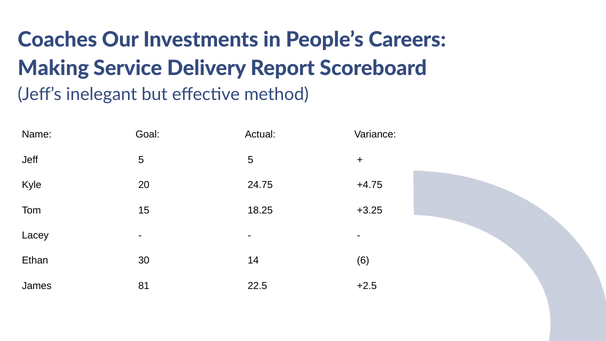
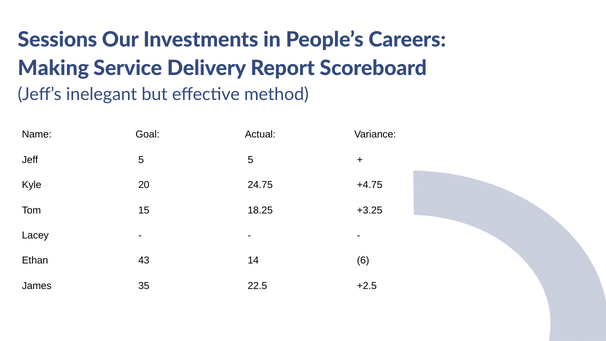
Coaches: Coaches -> Sessions
30: 30 -> 43
81: 81 -> 35
